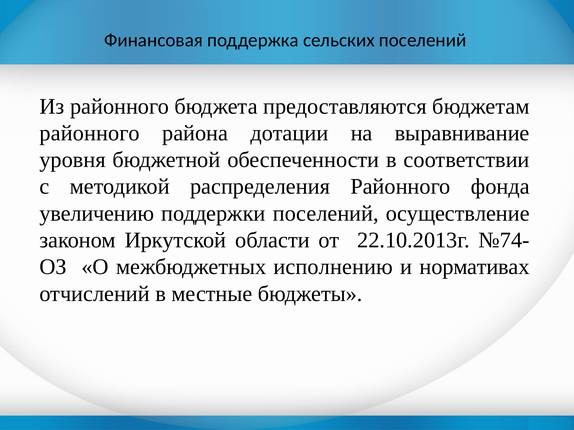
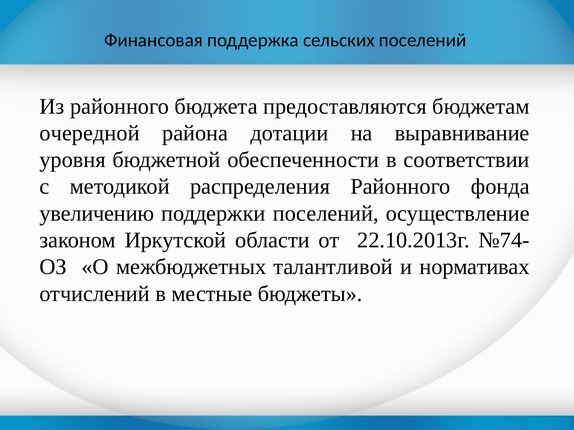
районного at (90, 133): районного -> очередной
исполнению: исполнению -> талантливой
